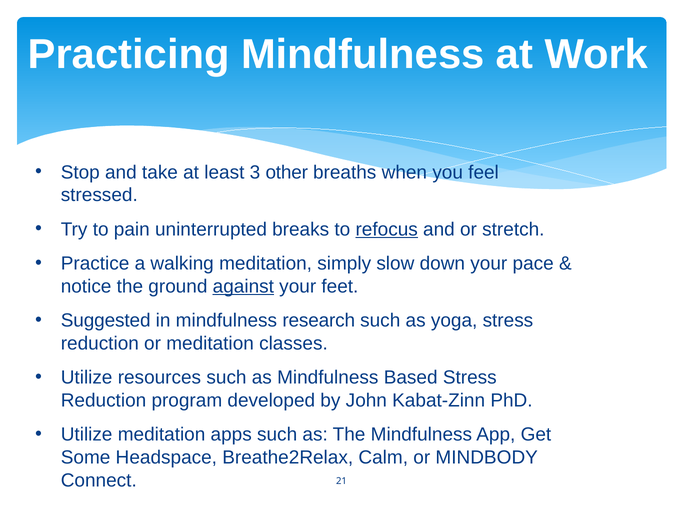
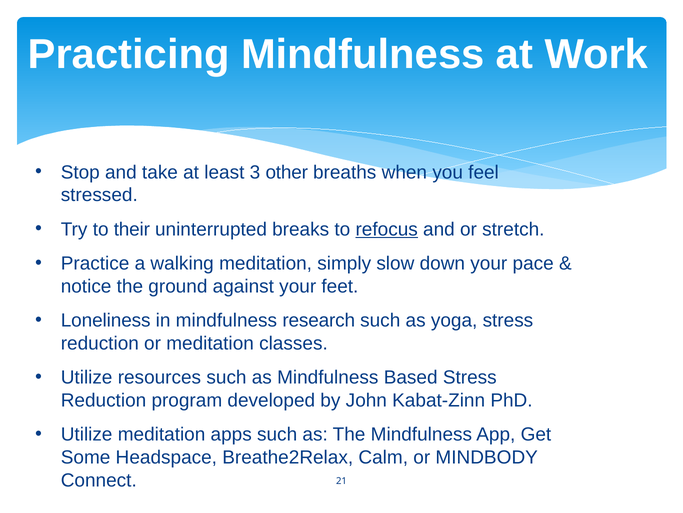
pain: pain -> their
against underline: present -> none
Suggested: Suggested -> Loneliness
